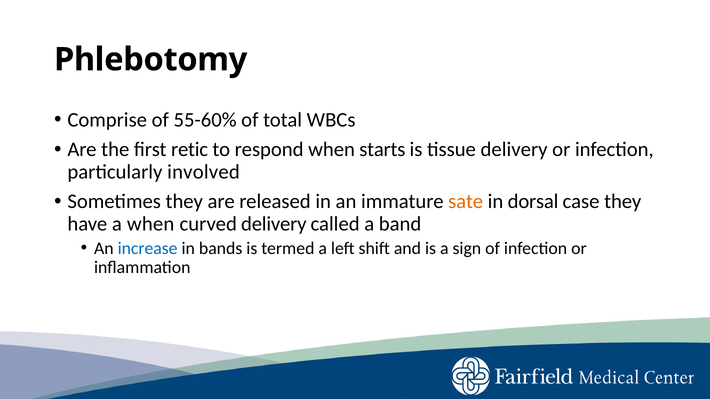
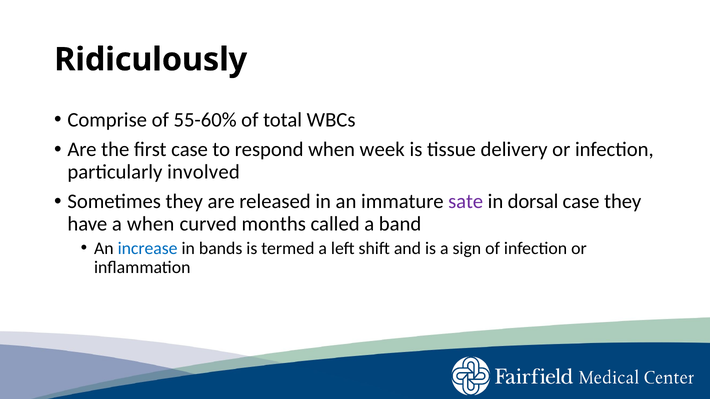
Phlebotomy: Phlebotomy -> Ridiculously
first retic: retic -> case
starts: starts -> week
sate colour: orange -> purple
curved delivery: delivery -> months
